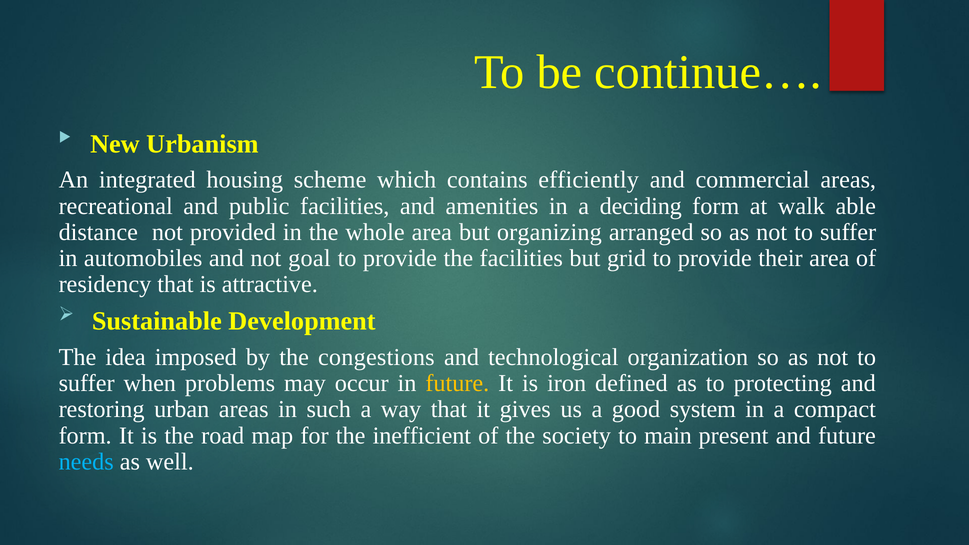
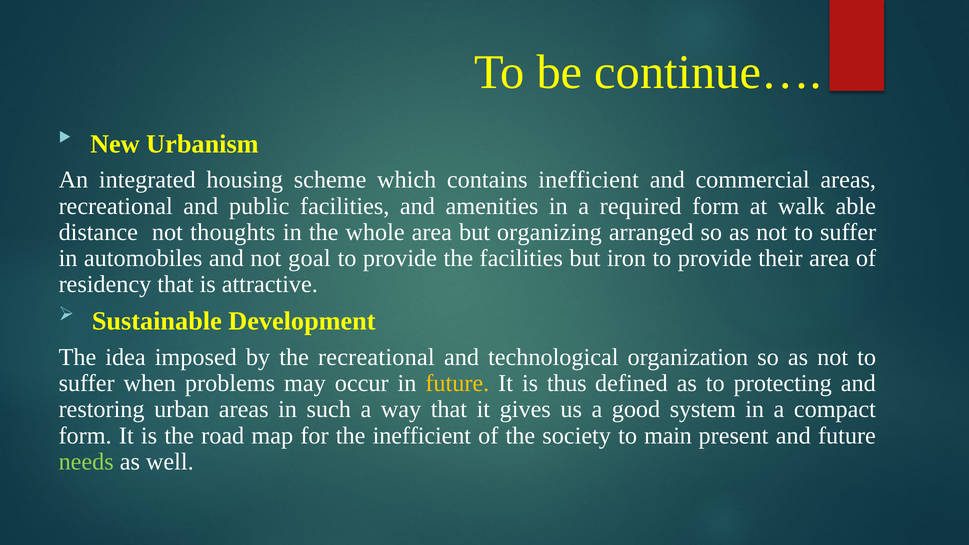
contains efficiently: efficiently -> inefficient
deciding: deciding -> required
provided: provided -> thoughts
grid: grid -> iron
the congestions: congestions -> recreational
iron: iron -> thus
needs colour: light blue -> light green
